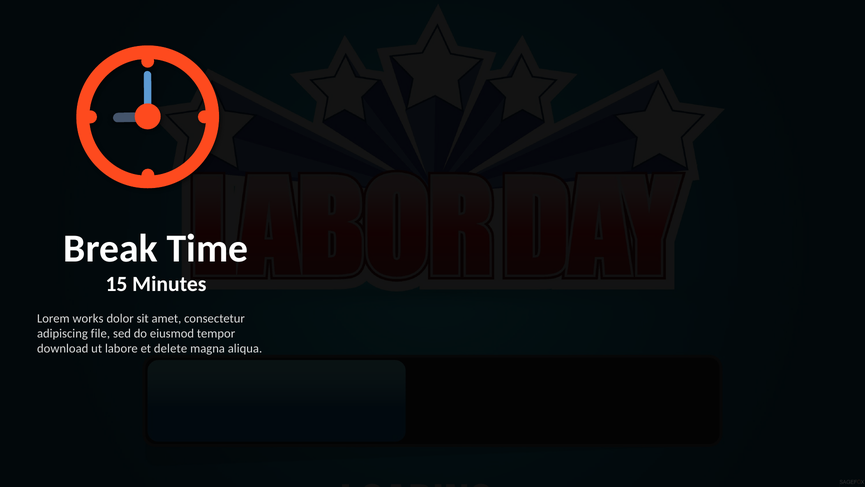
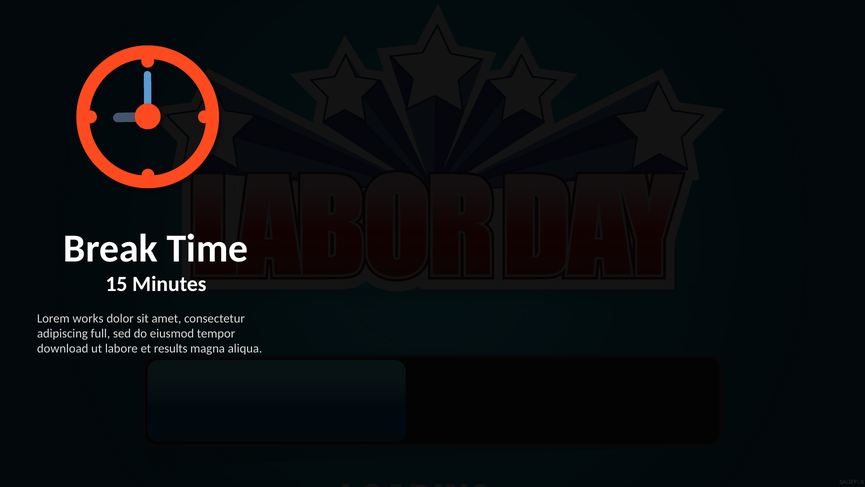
file: file -> full
delete: delete -> results
